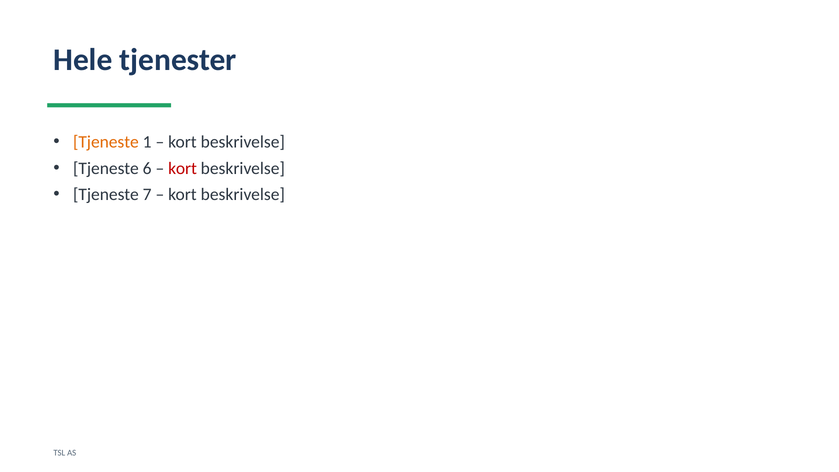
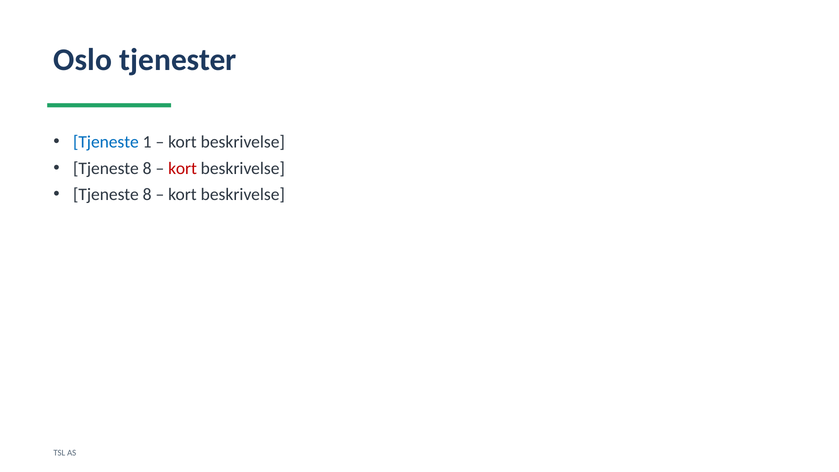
Hele: Hele -> Oslo
Tjeneste at (106, 142) colour: orange -> blue
6 at (147, 168): 6 -> 8
7 at (147, 195): 7 -> 8
